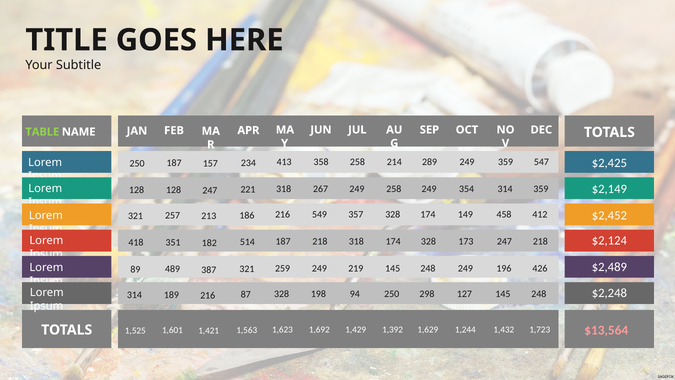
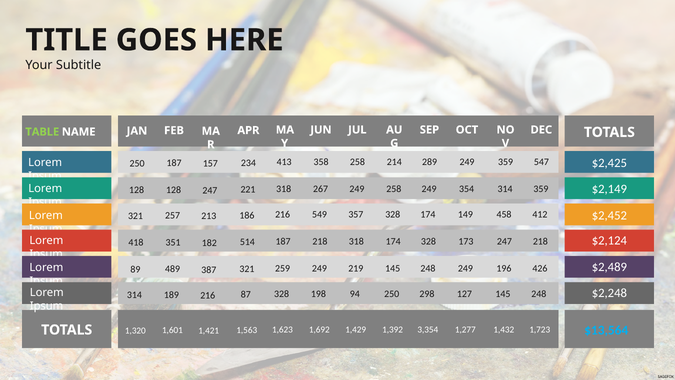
$13,564 colour: pink -> light blue
1,629: 1,629 -> 3,354
1,244: 1,244 -> 1,277
1,525: 1,525 -> 1,320
